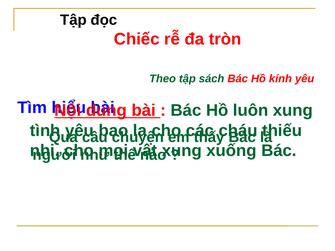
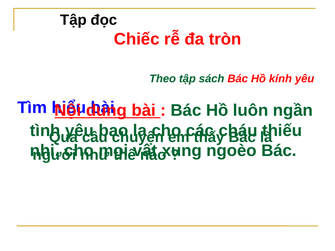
luôn xung: xung -> ngần
xuống: xuống -> ngoèo
